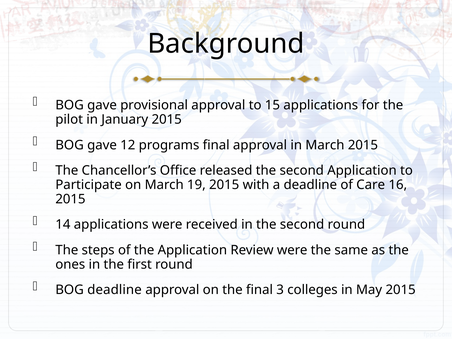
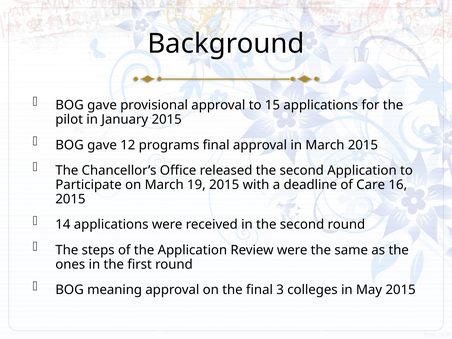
BOG deadline: deadline -> meaning
